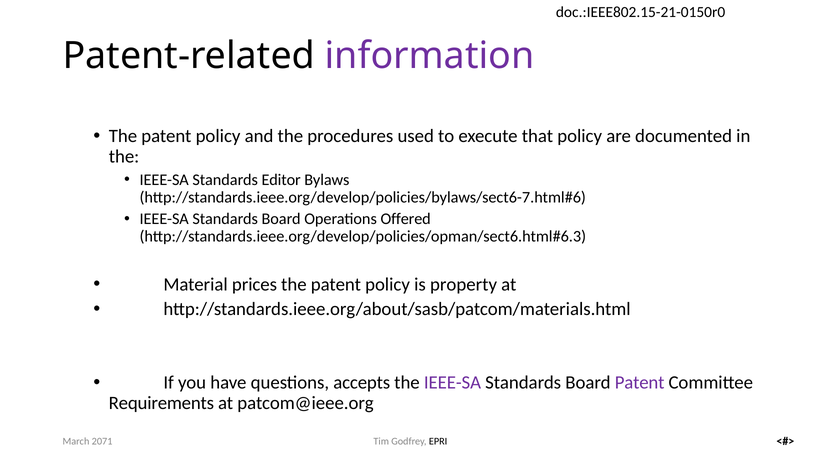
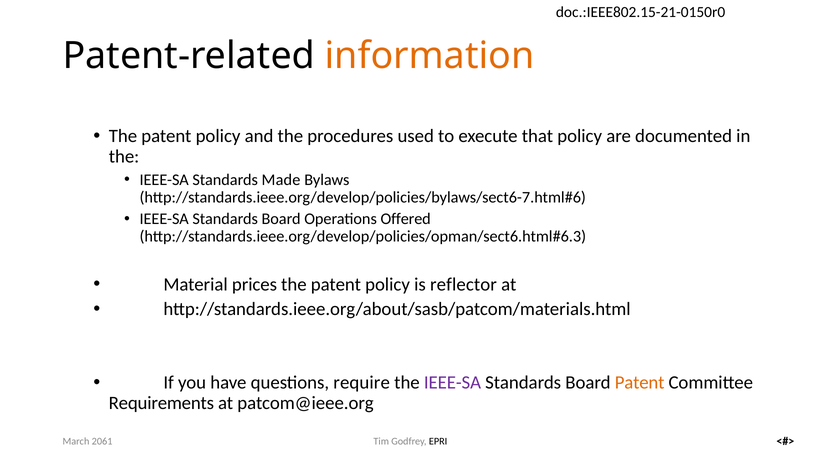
information colour: purple -> orange
Editor: Editor -> Made
property: property -> reflector
accepts: accepts -> require
Patent at (640, 383) colour: purple -> orange
2071: 2071 -> 2061
